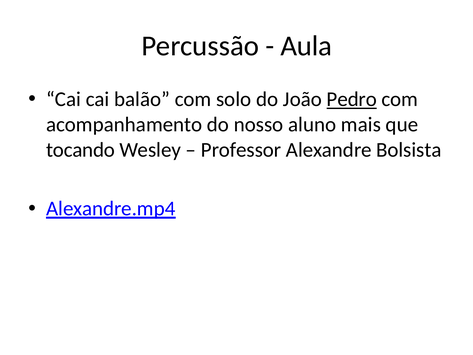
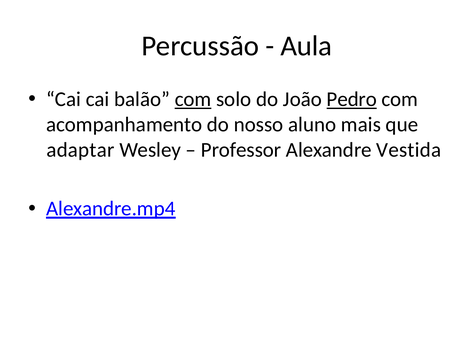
com at (193, 99) underline: none -> present
tocando: tocando -> adaptar
Bolsista: Bolsista -> Vestida
